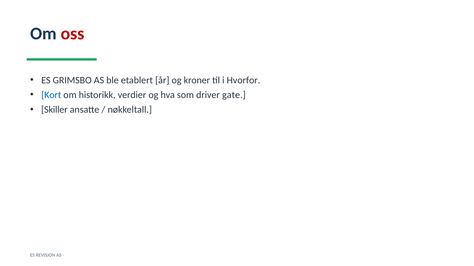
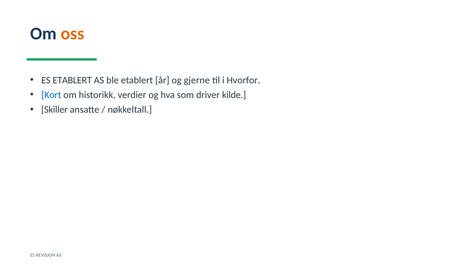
oss colour: red -> orange
ES GRIMSBO: GRIMSBO -> ETABLERT
kroner: kroner -> gjerne
gate: gate -> kilde
